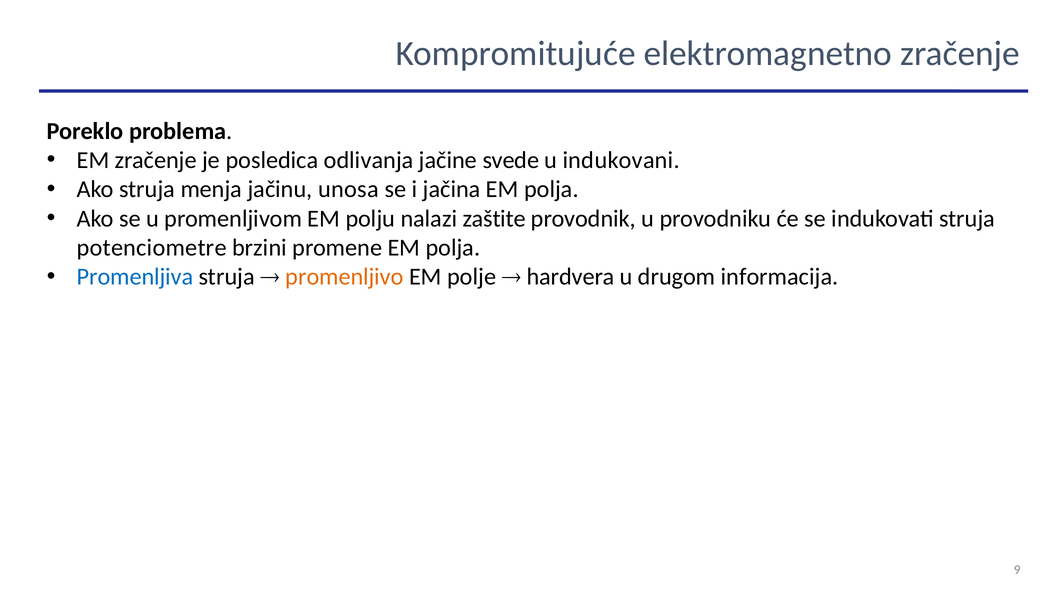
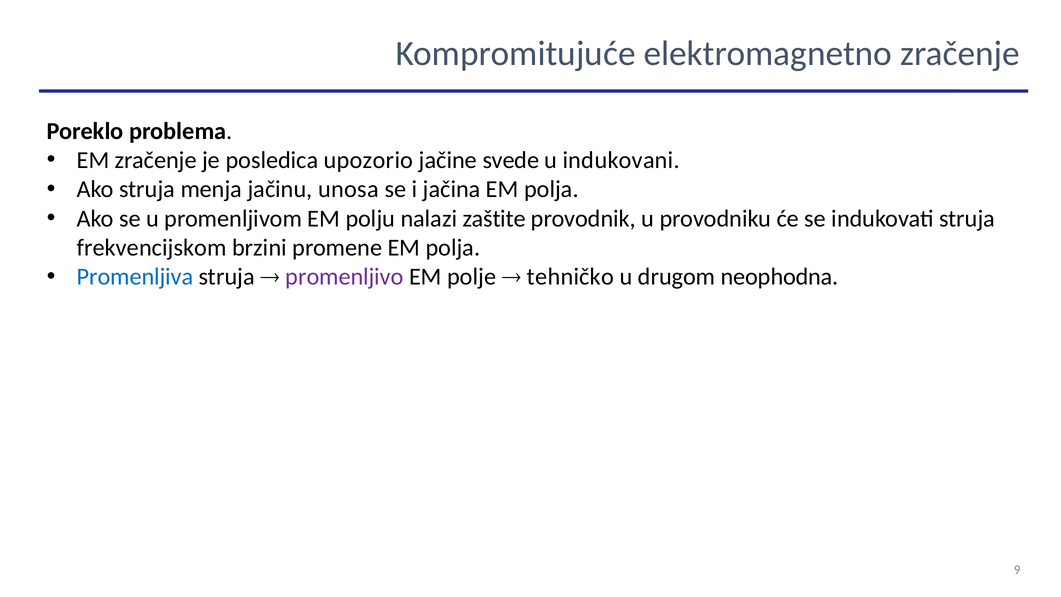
odlivanja: odlivanja -> upozorio
potenciometre: potenciometre -> frekvencijskom
promenljivo colour: orange -> purple
hardvera: hardvera -> tehničko
informacija: informacija -> neophodna
